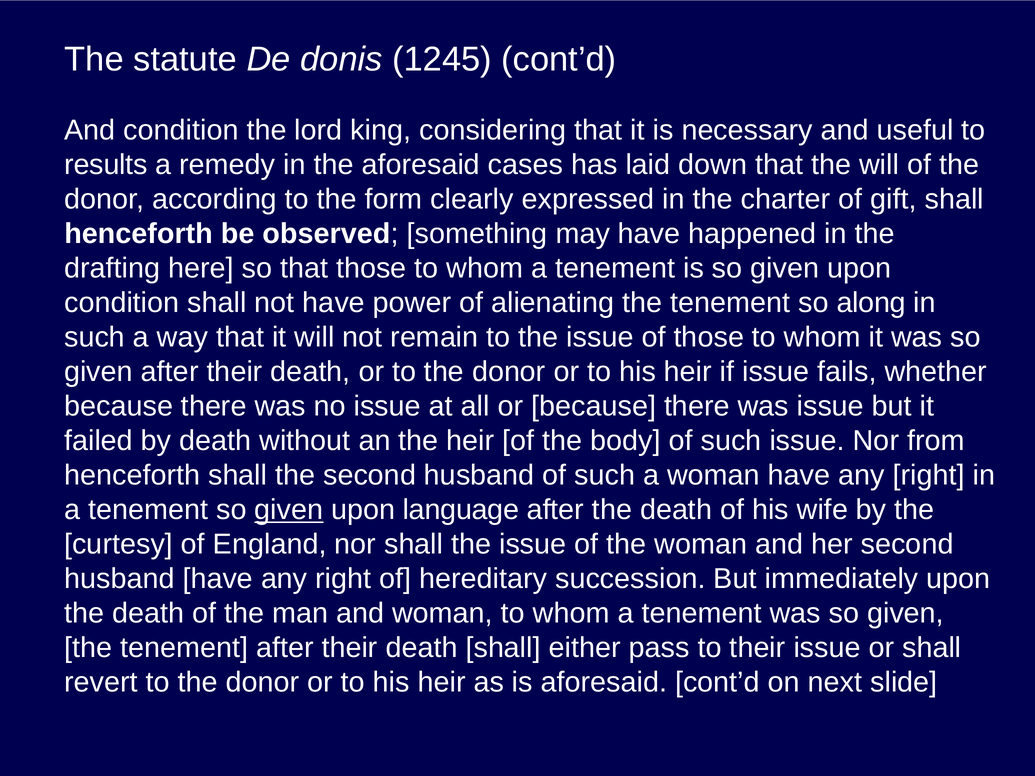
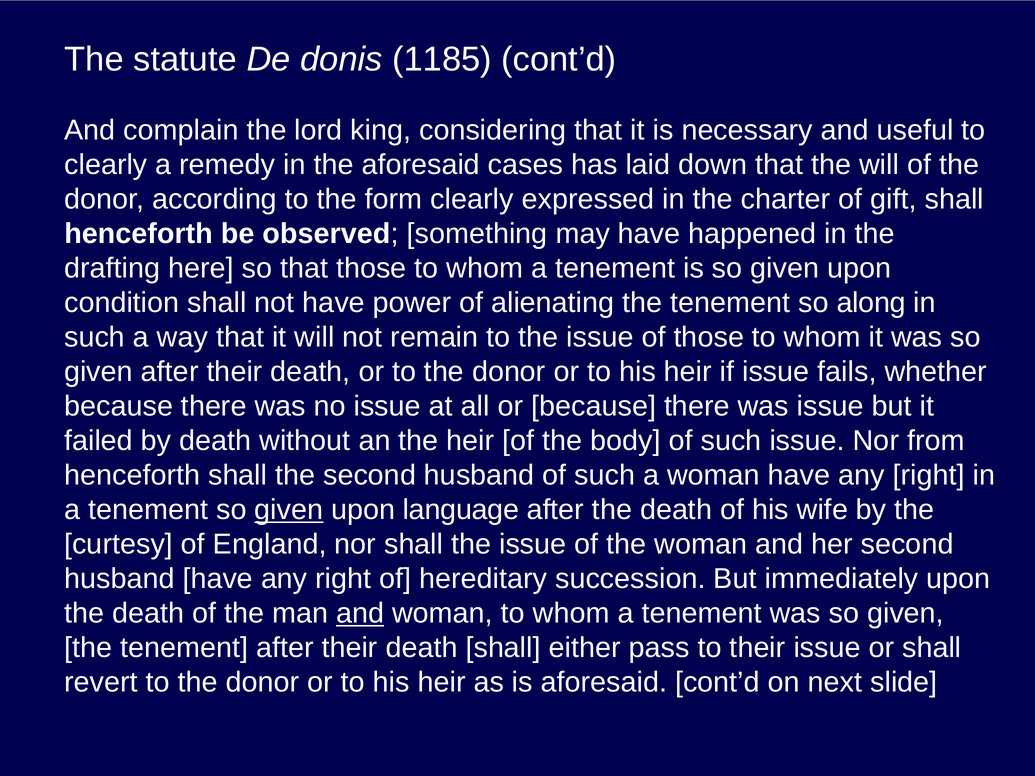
1245: 1245 -> 1185
And condition: condition -> complain
results at (106, 165): results -> clearly
and at (360, 614) underline: none -> present
